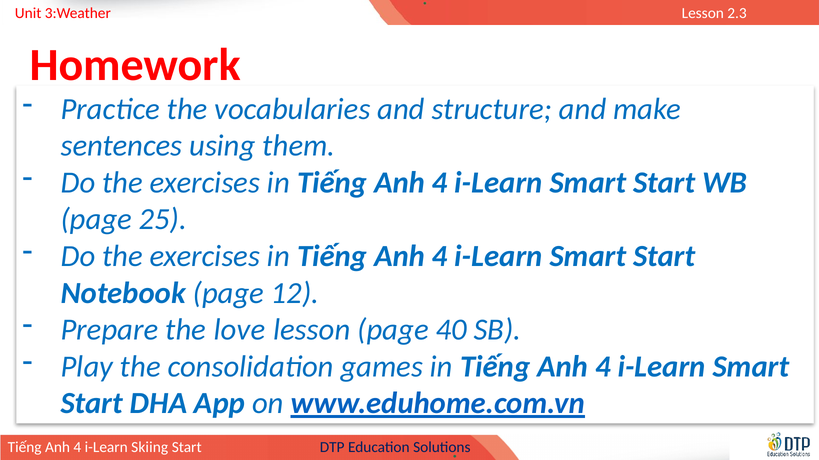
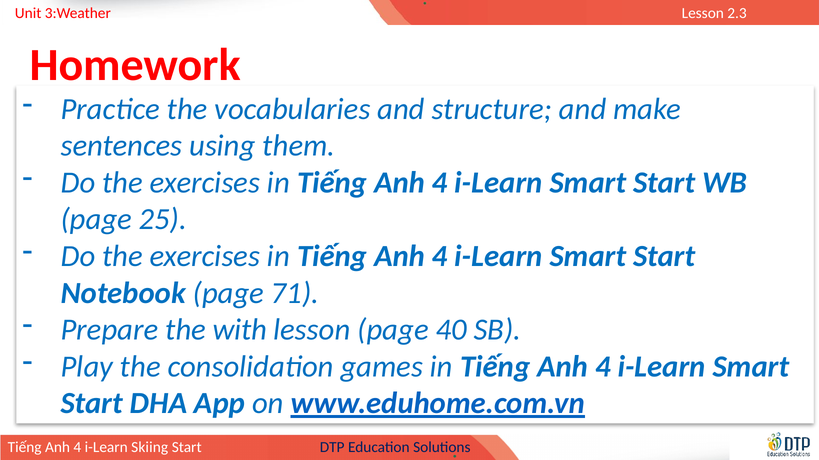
12: 12 -> 71
love: love -> with
